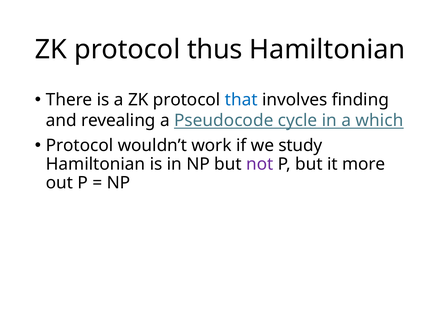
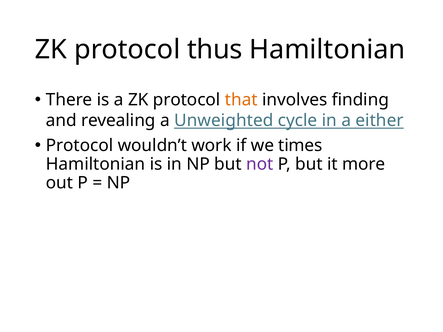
that colour: blue -> orange
Pseudocode: Pseudocode -> Unweighted
which: which -> either
study: study -> times
